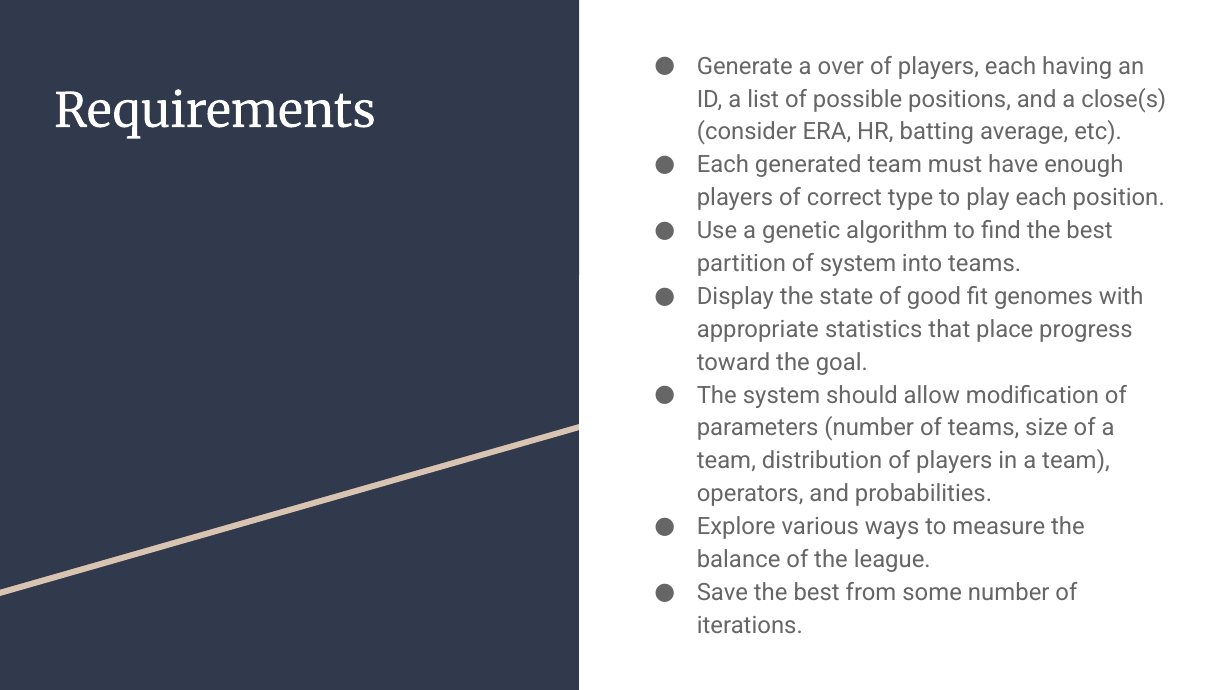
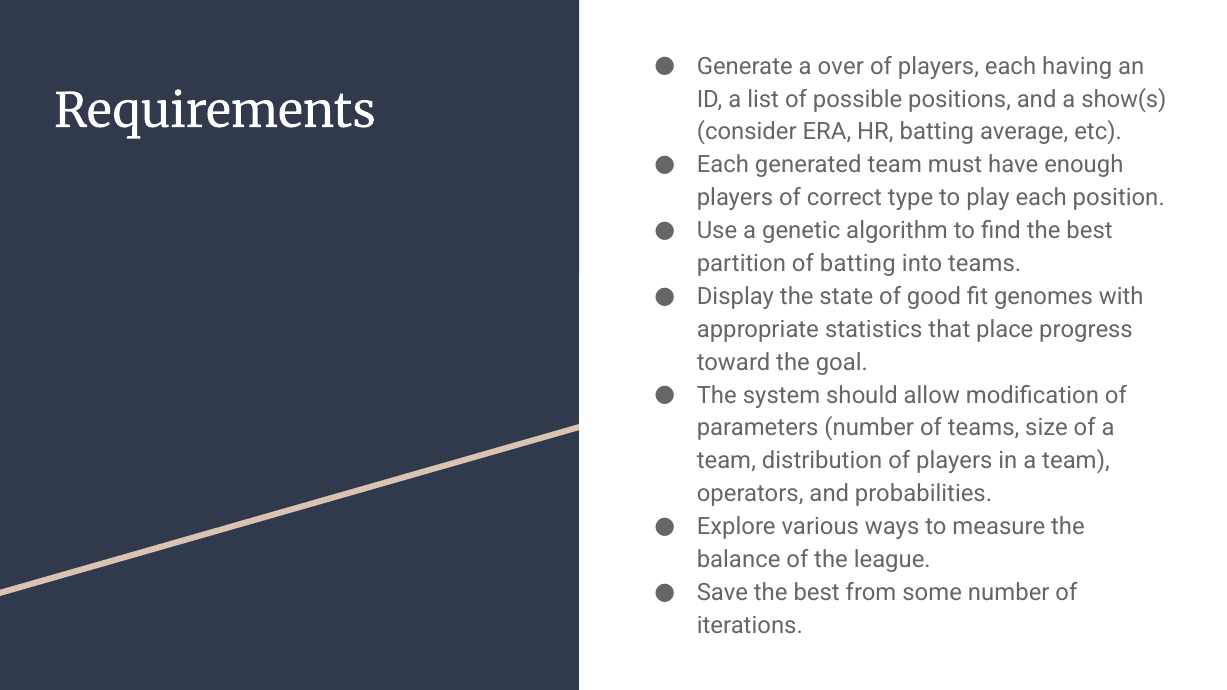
close(s: close(s -> show(s
of system: system -> batting
